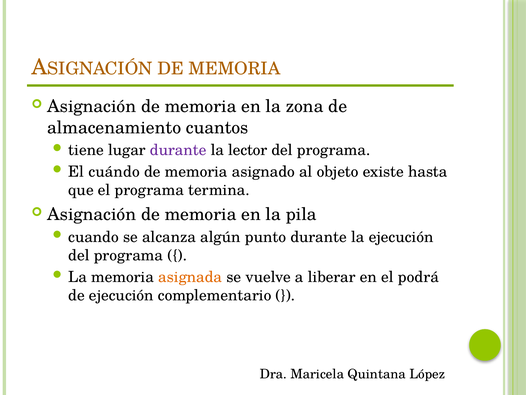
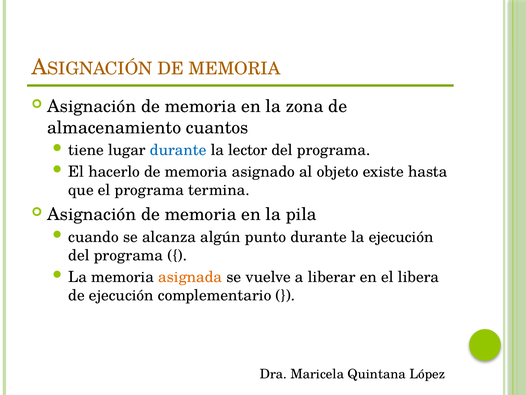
durante at (178, 150) colour: purple -> blue
cuándo: cuándo -> hacerlo
podrá: podrá -> libera
